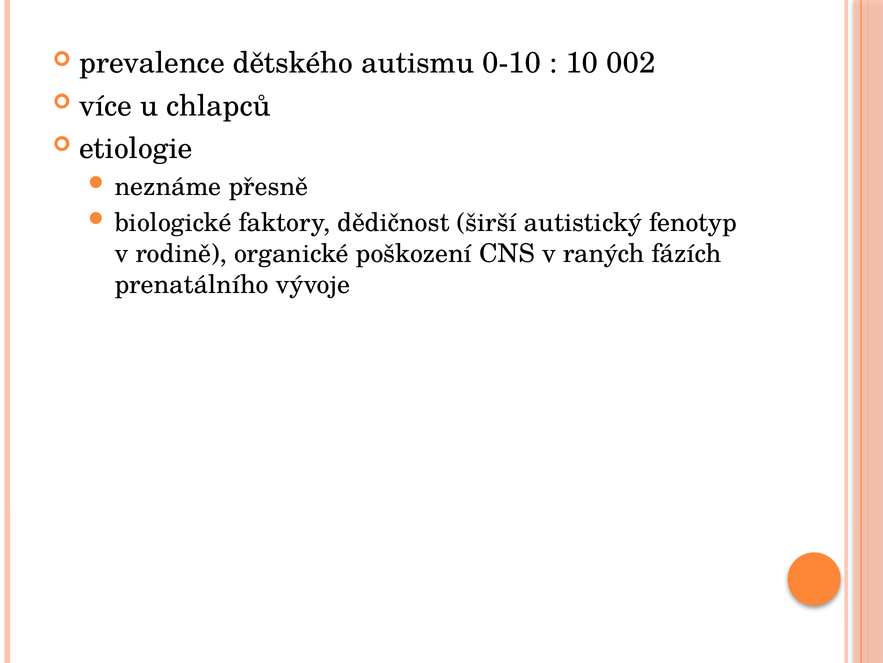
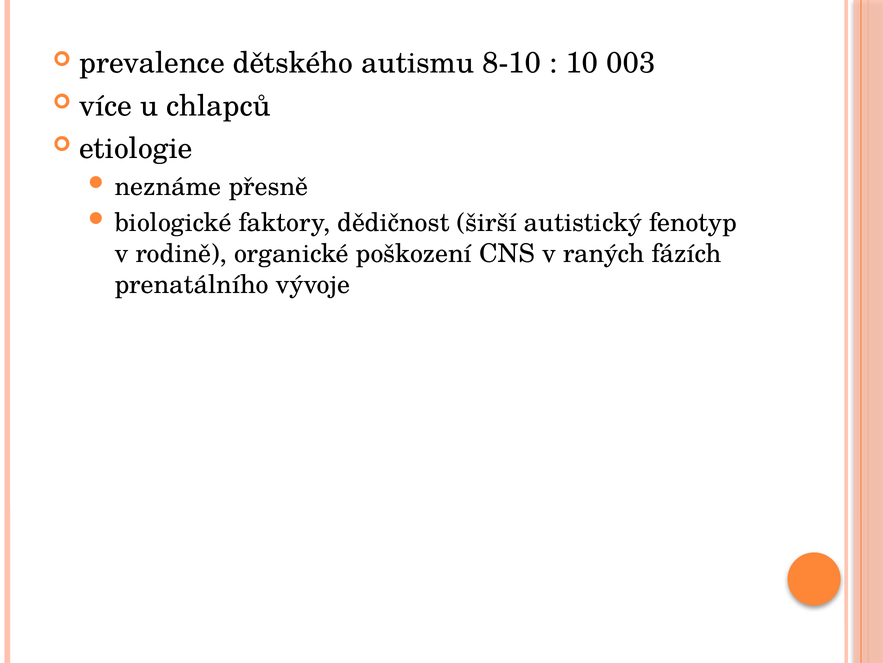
0-10: 0-10 -> 8-10
002: 002 -> 003
